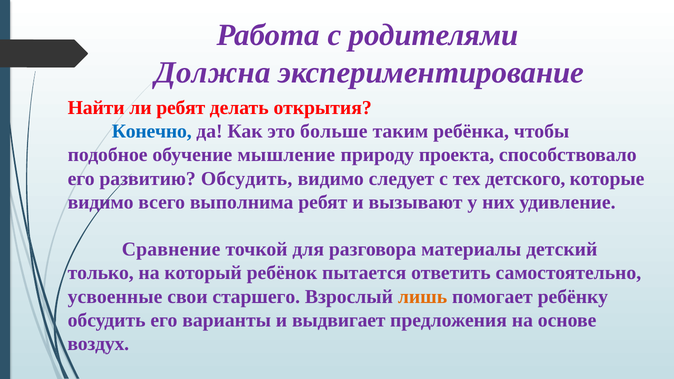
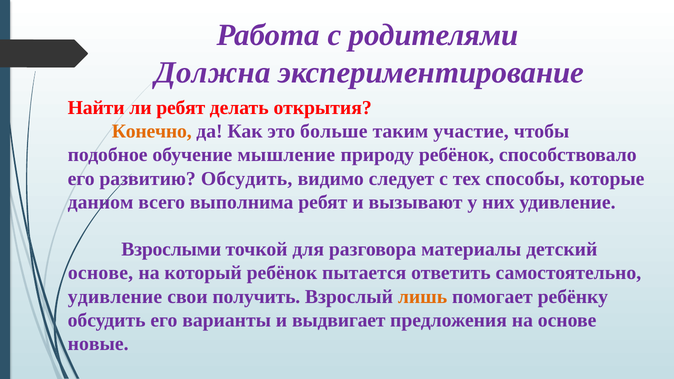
Конечно colour: blue -> orange
ребёнка: ребёнка -> участие
природу проекта: проекта -> ребёнок
детского: детского -> способы
видимо at (101, 202): видимо -> данном
Сравнение: Сравнение -> Взрослыми
только at (101, 273): только -> основе
усвоенные at (115, 297): усвоенные -> удивление
старшего: старшего -> получить
воздух: воздух -> новые
